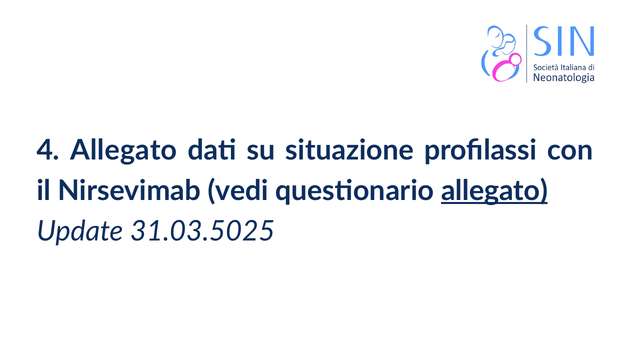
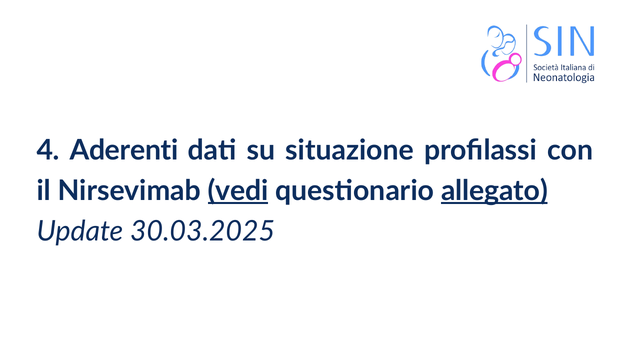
4 Allegato: Allegato -> Aderenti
vedi underline: none -> present
31.03.5025: 31.03.5025 -> 30.03.2025
